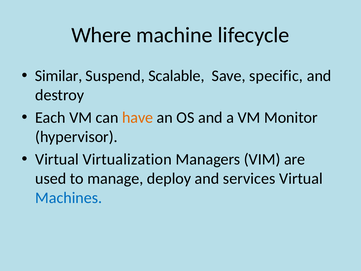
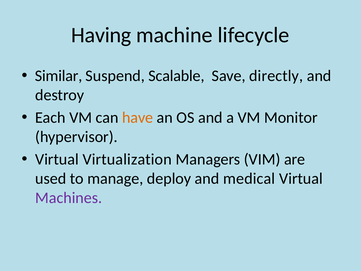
Where: Where -> Having
specific: specific -> directly
services: services -> medical
Machines colour: blue -> purple
